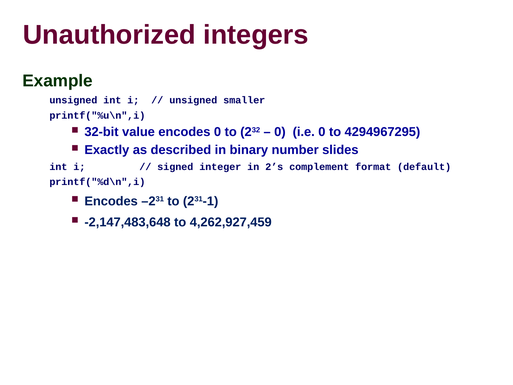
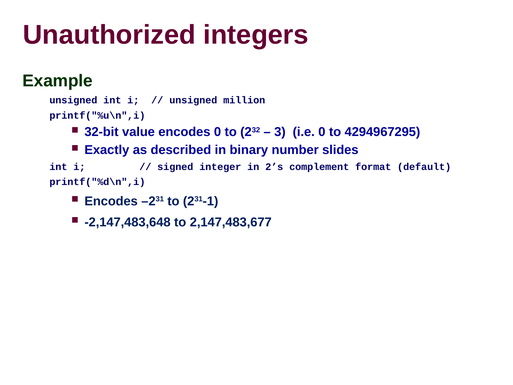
smaller: smaller -> million
0 at (280, 132): 0 -> 3
4,262,927,459: 4,262,927,459 -> 2,147,483,677
